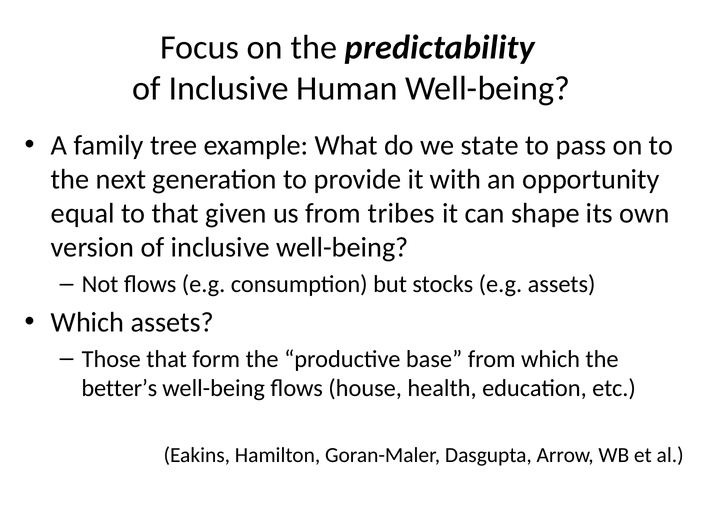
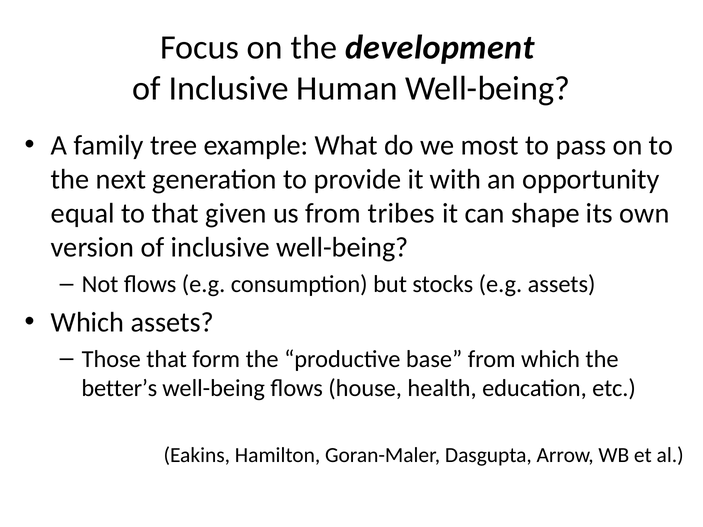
predictability: predictability -> development
state: state -> most
